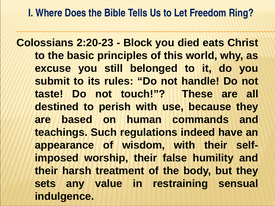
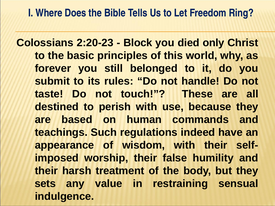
eats: eats -> only
excuse: excuse -> forever
